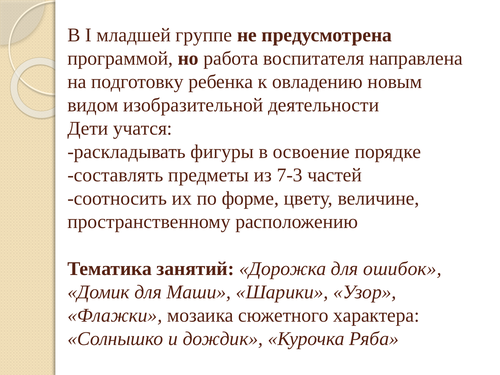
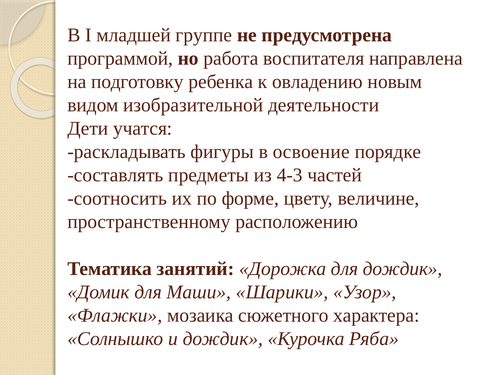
7-3: 7-3 -> 4-3
для ошибок: ошибок -> дождик
